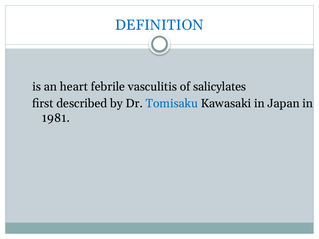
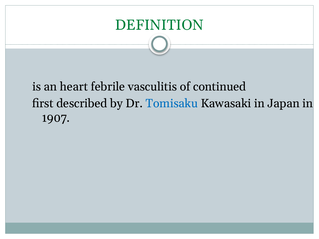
DEFINITION colour: blue -> green
salicylates: salicylates -> continued
1981: 1981 -> 1907
